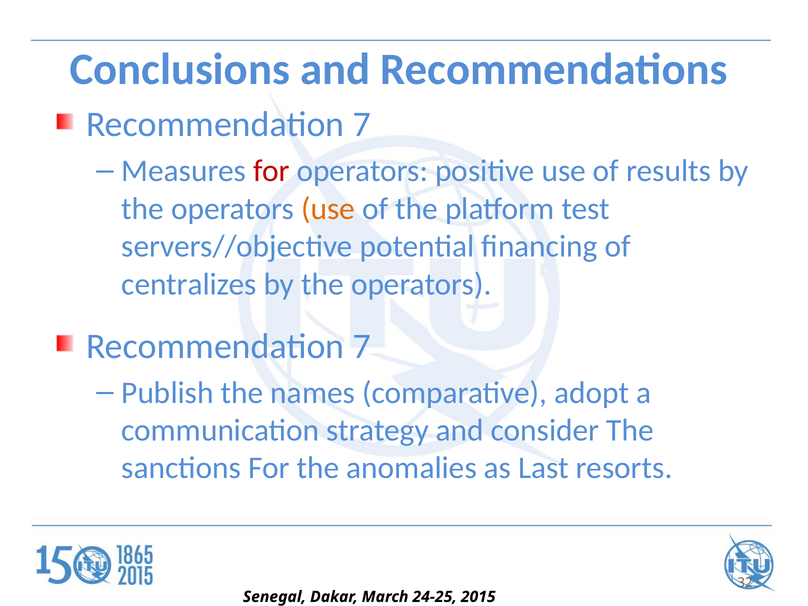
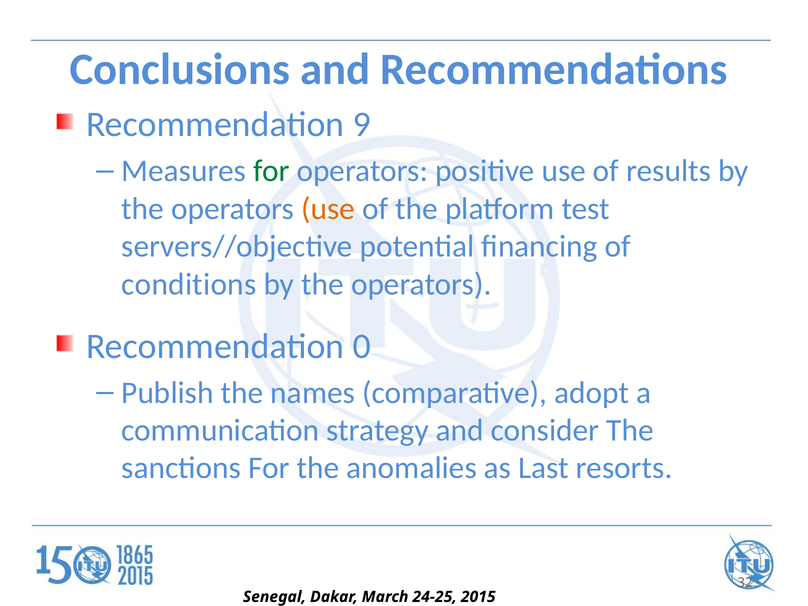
7 at (362, 125): 7 -> 9
for at (271, 171) colour: red -> green
centralizes: centralizes -> conditions
7 at (362, 346): 7 -> 0
